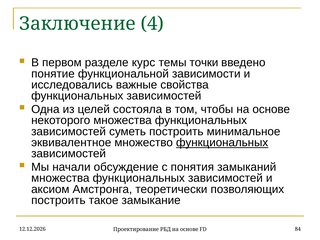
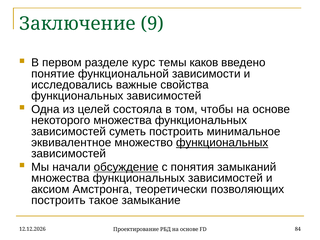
4: 4 -> 9
точки: точки -> каков
обсуждение underline: none -> present
